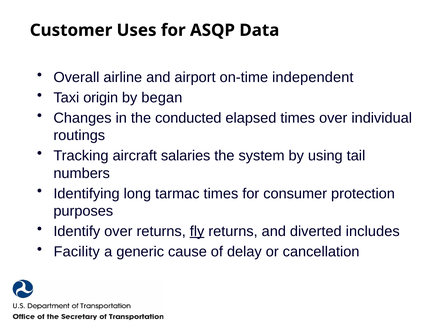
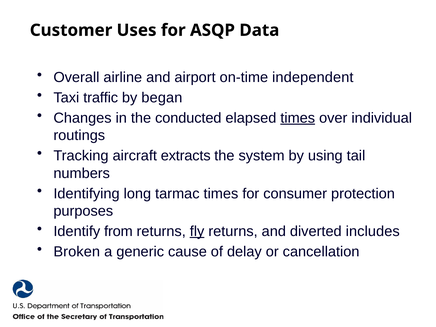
origin: origin -> traffic
times at (298, 118) underline: none -> present
salaries: salaries -> extracts
Identify over: over -> from
Facility: Facility -> Broken
